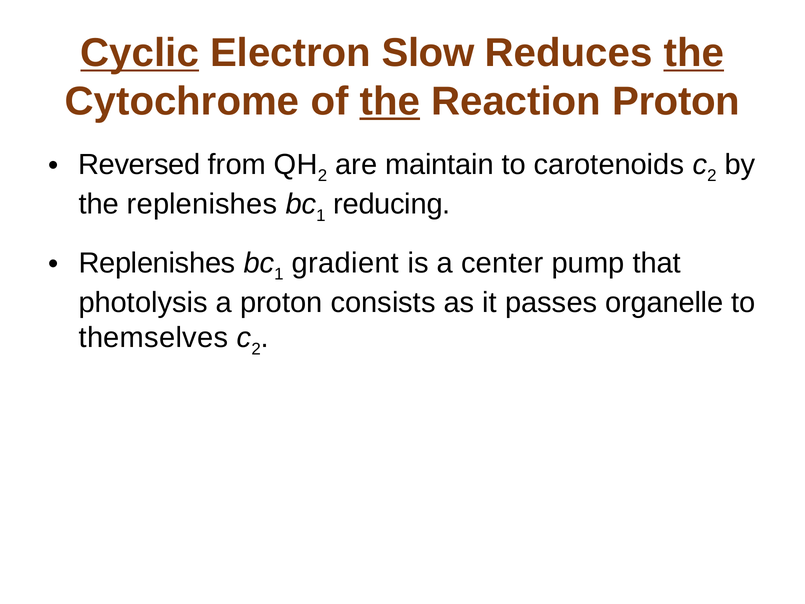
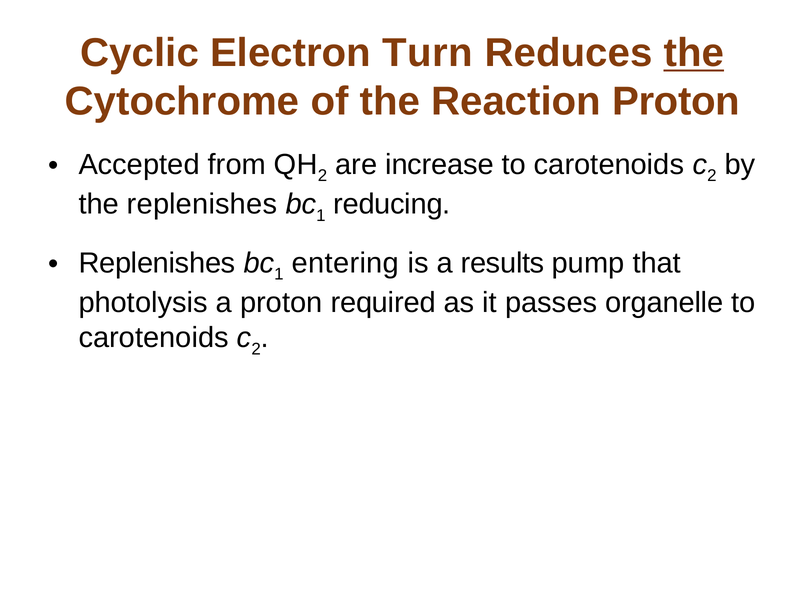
Cyclic underline: present -> none
Slow: Slow -> Turn
the at (390, 101) underline: present -> none
Reversed: Reversed -> Accepted
maintain: maintain -> increase
gradient: gradient -> entering
center: center -> results
consists: consists -> required
themselves at (153, 338): themselves -> carotenoids
